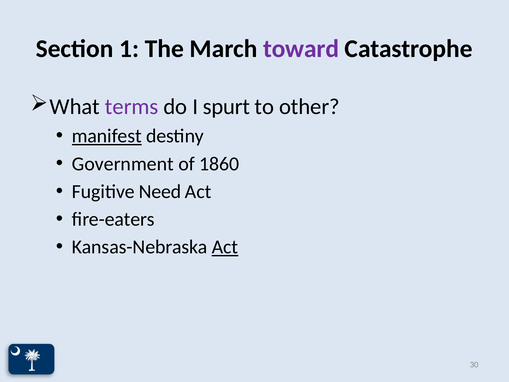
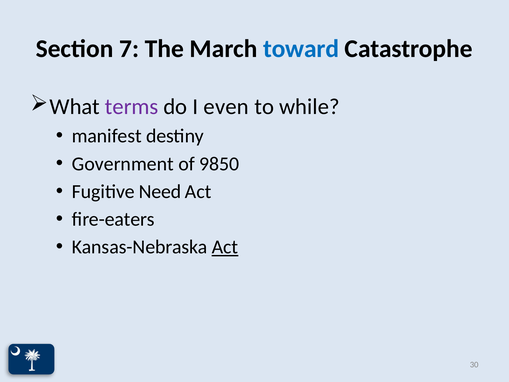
1: 1 -> 7
toward colour: purple -> blue
spurt: spurt -> even
other: other -> while
manifest underline: present -> none
1860: 1860 -> 9850
